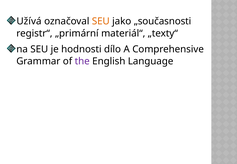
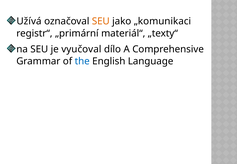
„současnosti: „současnosti -> „komunikaci
hodnosti: hodnosti -> vyučoval
the colour: purple -> blue
